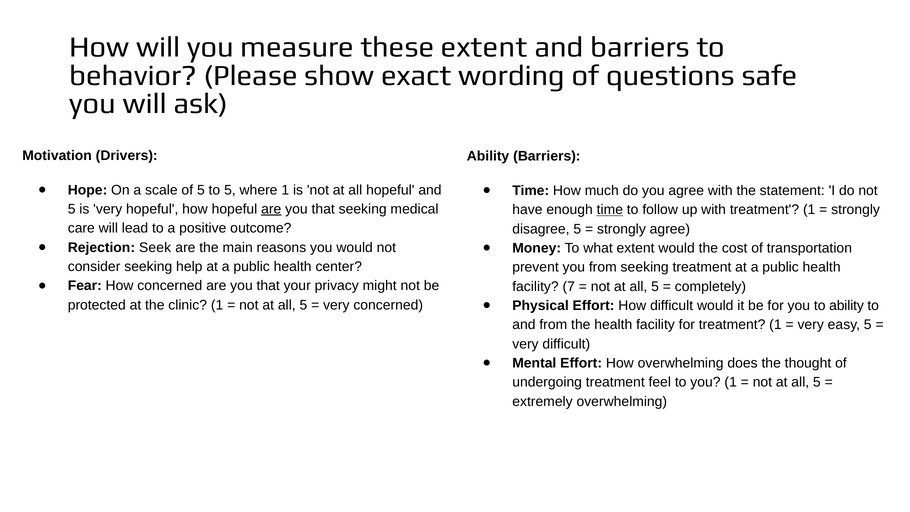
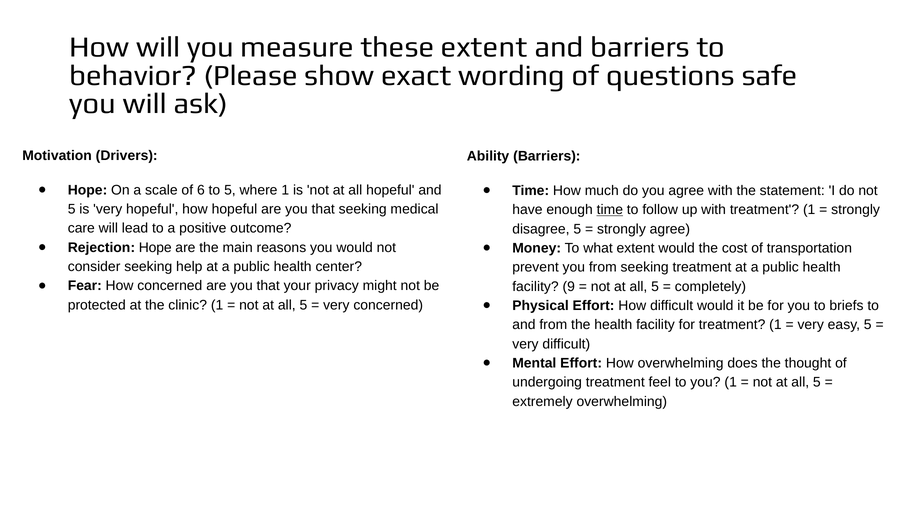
of 5: 5 -> 6
are at (271, 209) underline: present -> none
Rejection Seek: Seek -> Hope
7: 7 -> 9
to ability: ability -> briefs
